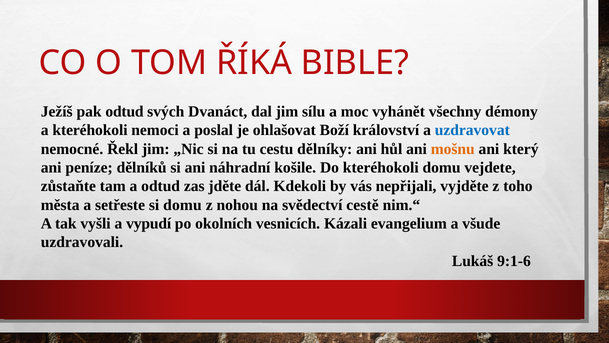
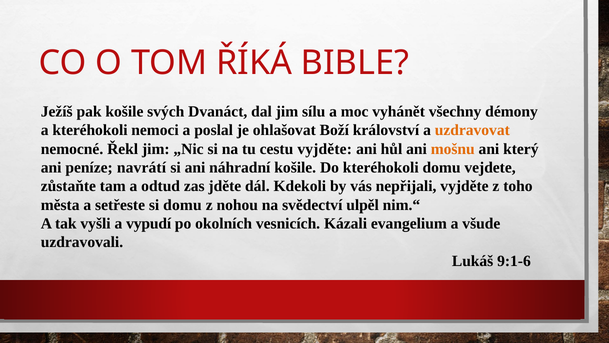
pak odtud: odtud -> košile
uzdravovat colour: blue -> orange
cestu dělníky: dělníky -> vyjděte
dělníků: dělníků -> navrátí
cestě: cestě -> ulpěl
